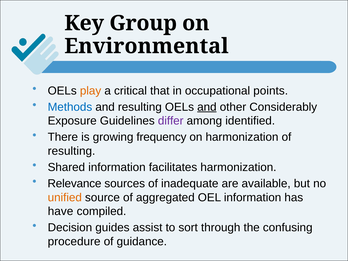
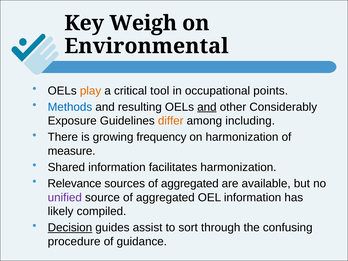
Group: Group -> Weigh
that: that -> tool
differ colour: purple -> orange
identified: identified -> including
resulting at (72, 151): resulting -> measure
sources of inadequate: inadequate -> aggregated
unified colour: orange -> purple
have: have -> likely
Decision underline: none -> present
